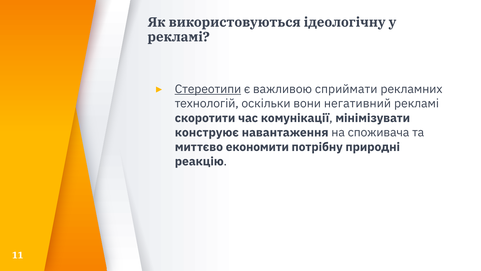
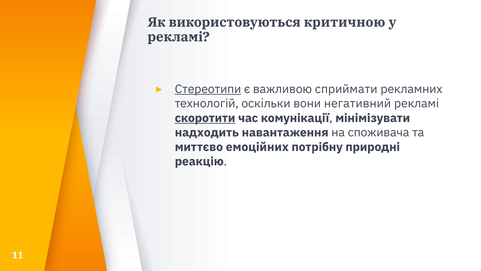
ідеологічну: ідеологічну -> критичною
скоротити underline: none -> present
конструює: конструює -> надходить
економити: економити -> емоційних
